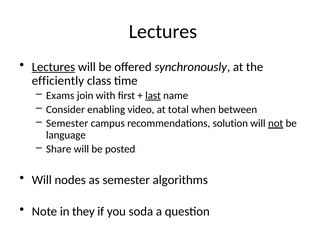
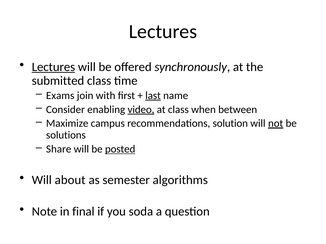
efficiently: efficiently -> submitted
video underline: none -> present
at total: total -> class
Semester at (67, 124): Semester -> Maximize
language: language -> solutions
posted underline: none -> present
nodes: nodes -> about
they: they -> final
